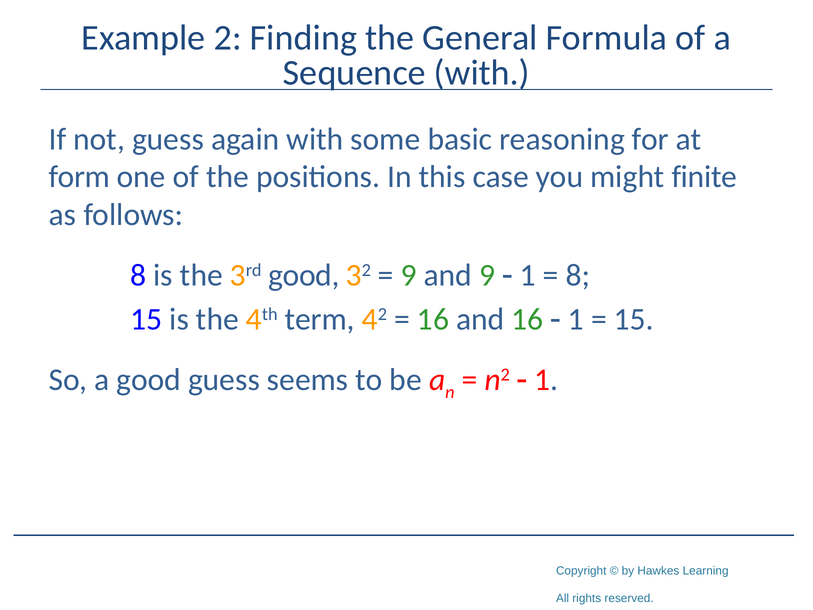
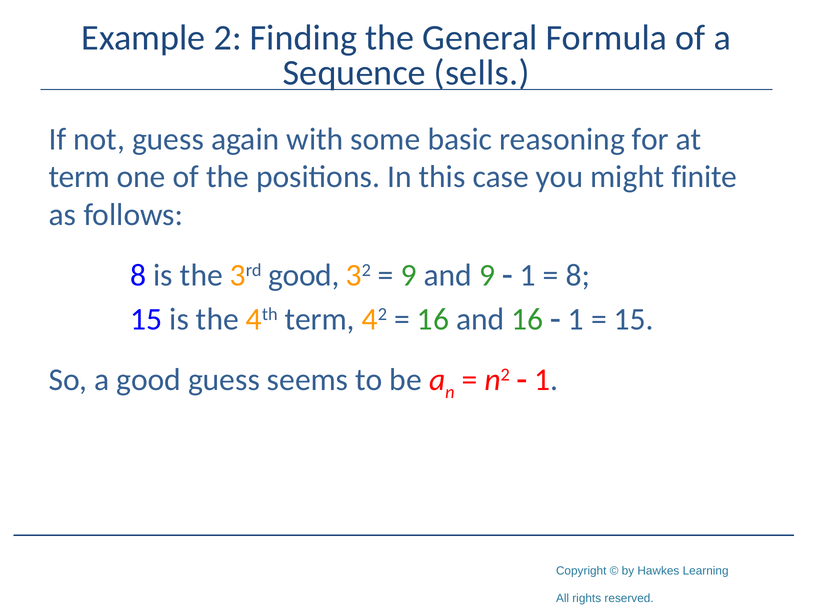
Sequence with: with -> sells
form at (79, 177): form -> term
